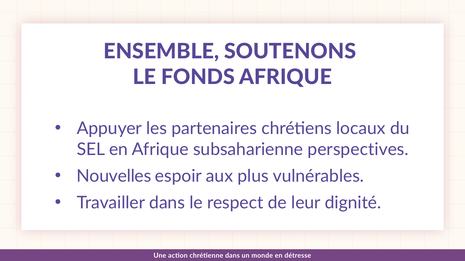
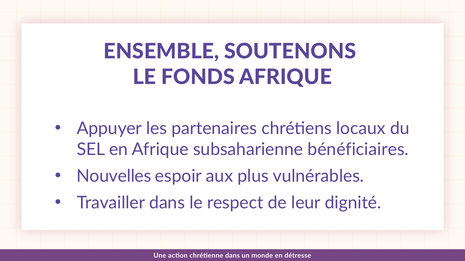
perspectives: perspectives -> bénéficiaires
